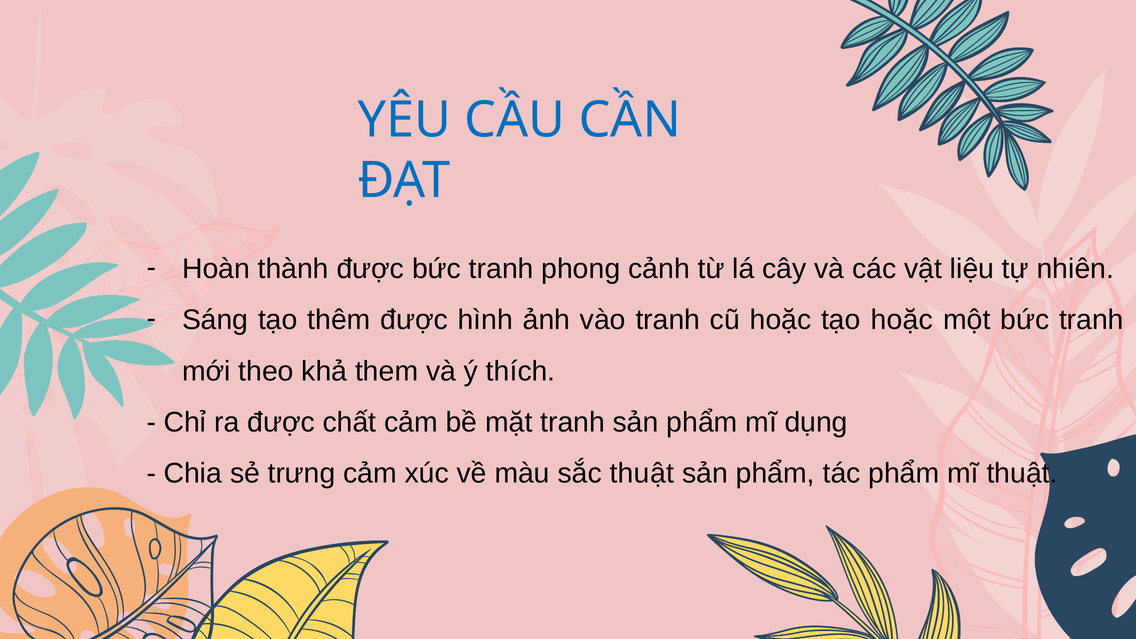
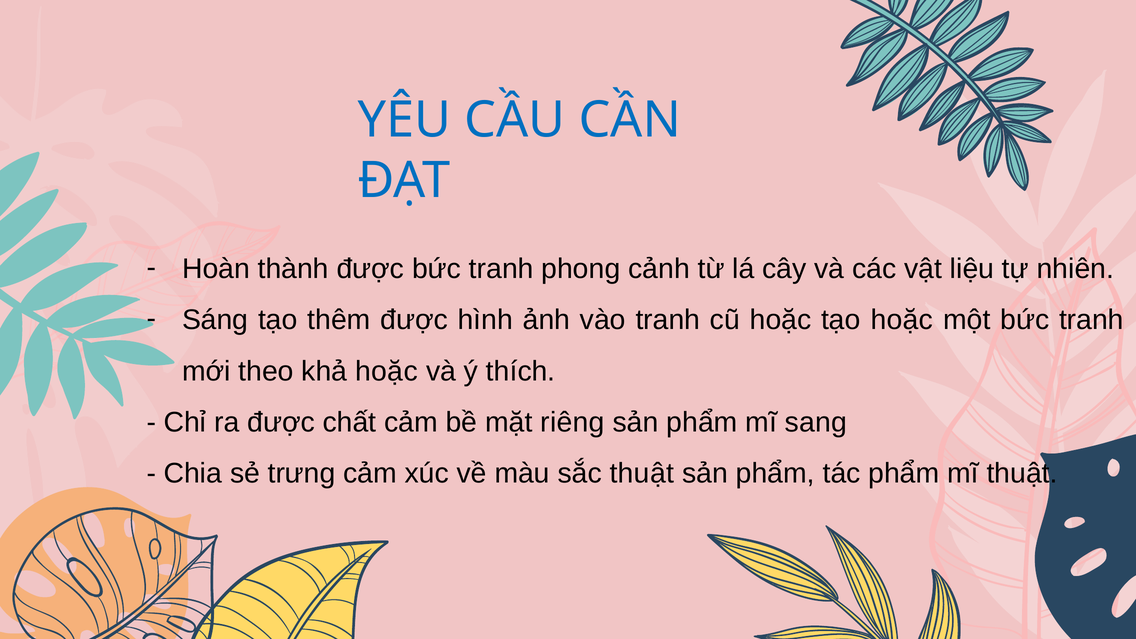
khả them: them -> hoặc
mặt tranh: tranh -> riêng
dụng: dụng -> sang
